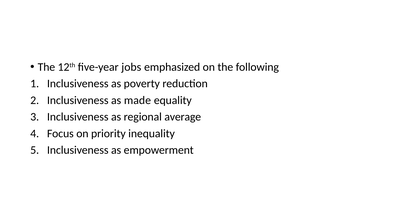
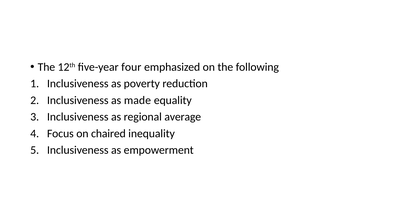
jobs: jobs -> four
priority: priority -> chaired
